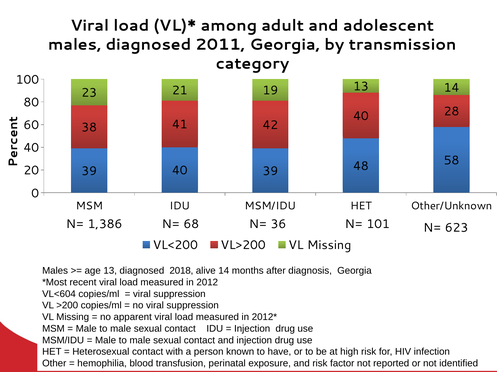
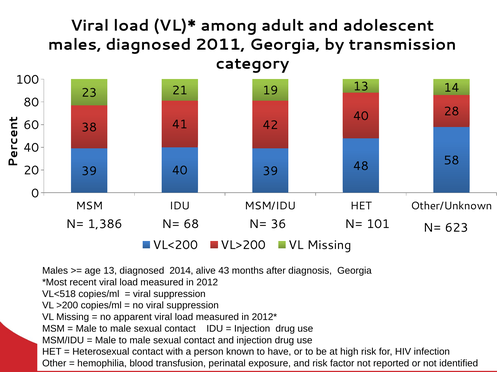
2018: 2018 -> 2014
alive 14: 14 -> 43
VL<604: VL<604 -> VL<518
